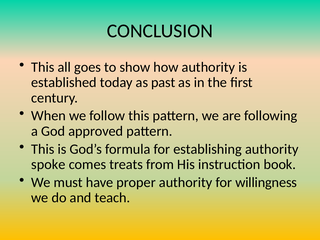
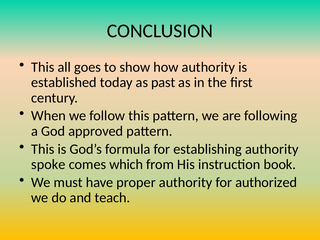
treats: treats -> which
willingness: willingness -> authorized
